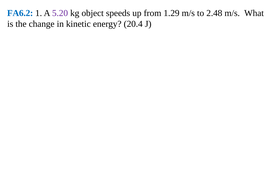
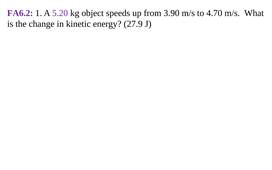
FA6.2 colour: blue -> purple
1.29: 1.29 -> 3.90
2.48: 2.48 -> 4.70
20.4: 20.4 -> 27.9
